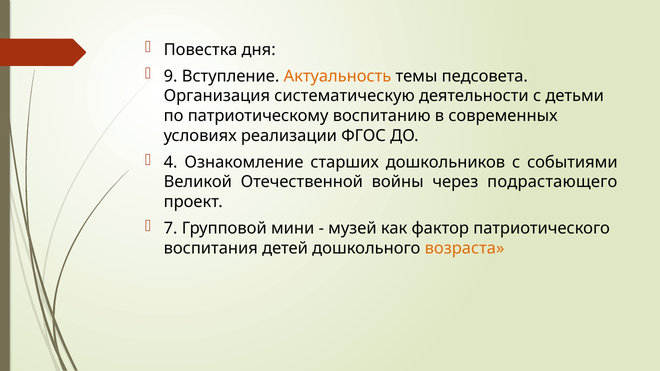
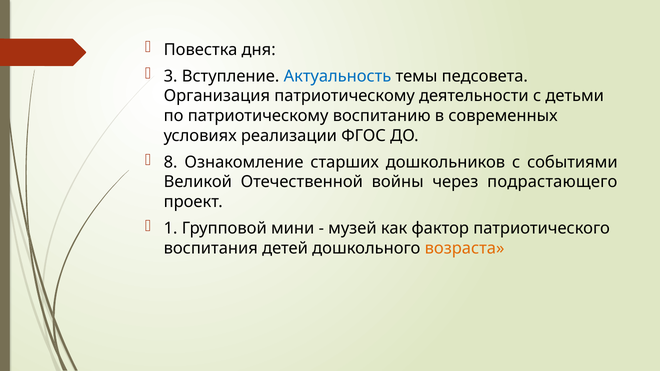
9: 9 -> 3
Актуальность colour: orange -> blue
Организация систематическую: систематическую -> патриотическому
4: 4 -> 8
7: 7 -> 1
